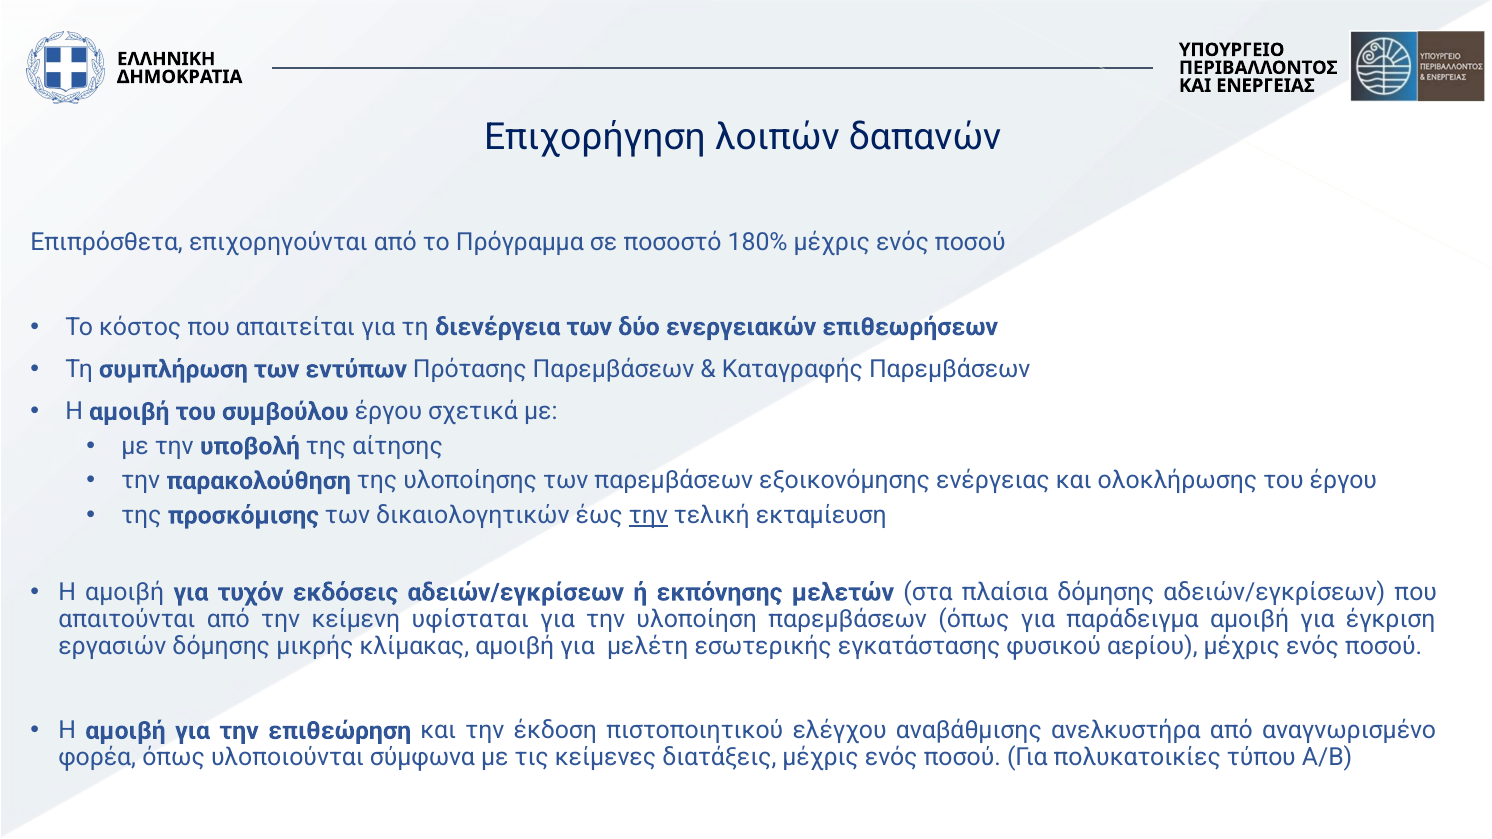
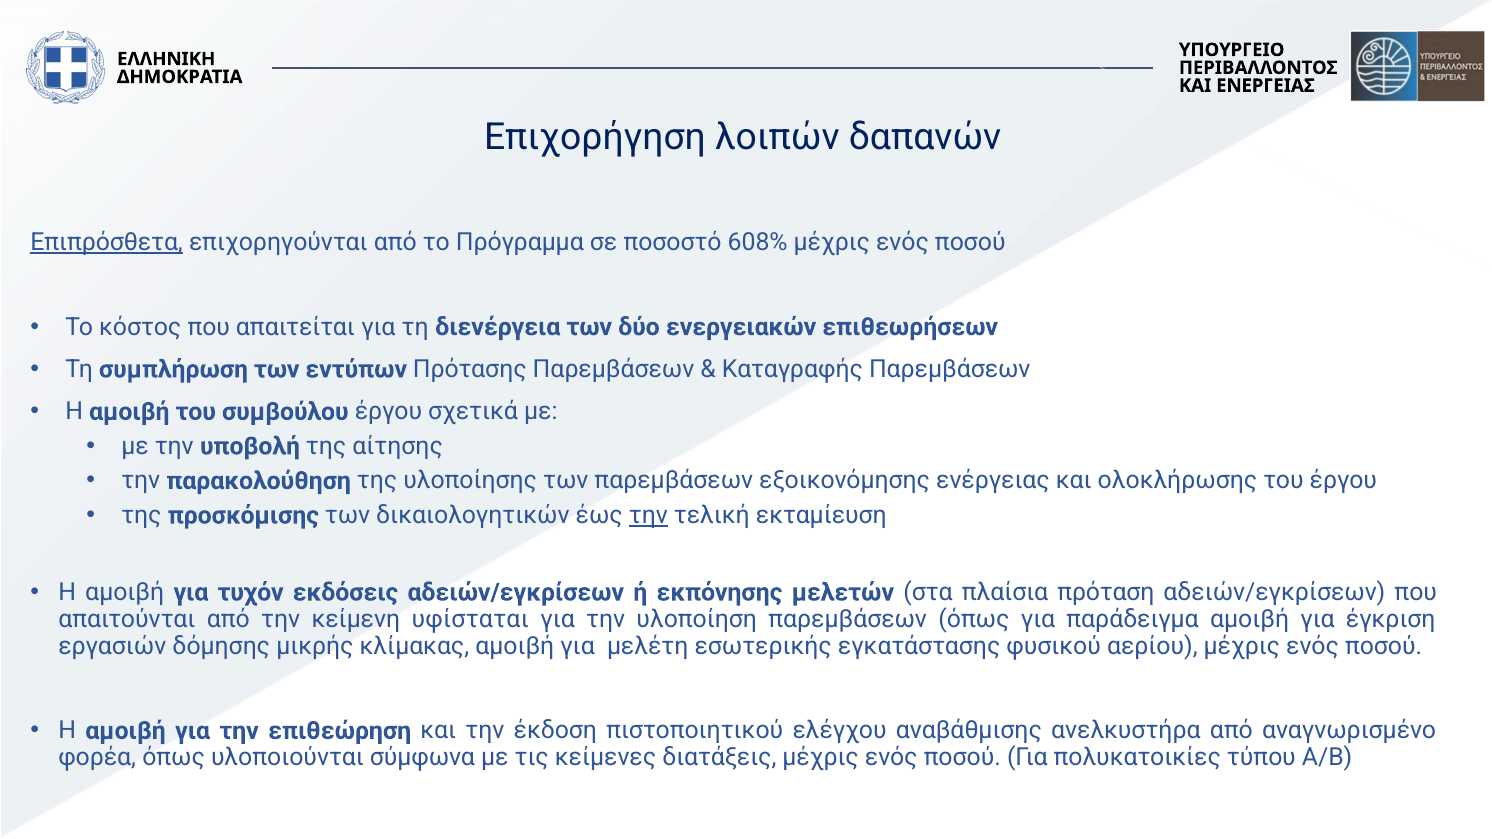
Επιπρόσθετα underline: none -> present
180%: 180% -> 608%
πλαίσια δόμησης: δόμησης -> πρόταση
